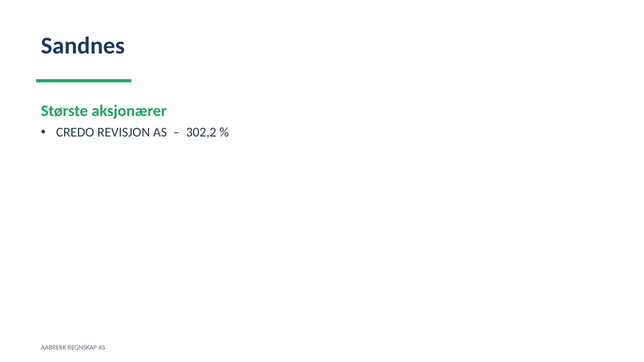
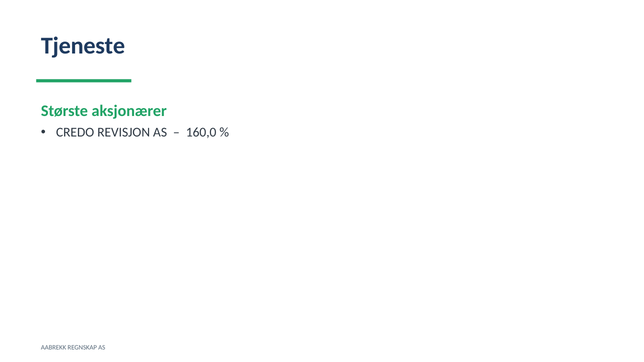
Sandnes: Sandnes -> Tjeneste
302,2: 302,2 -> 160,0
